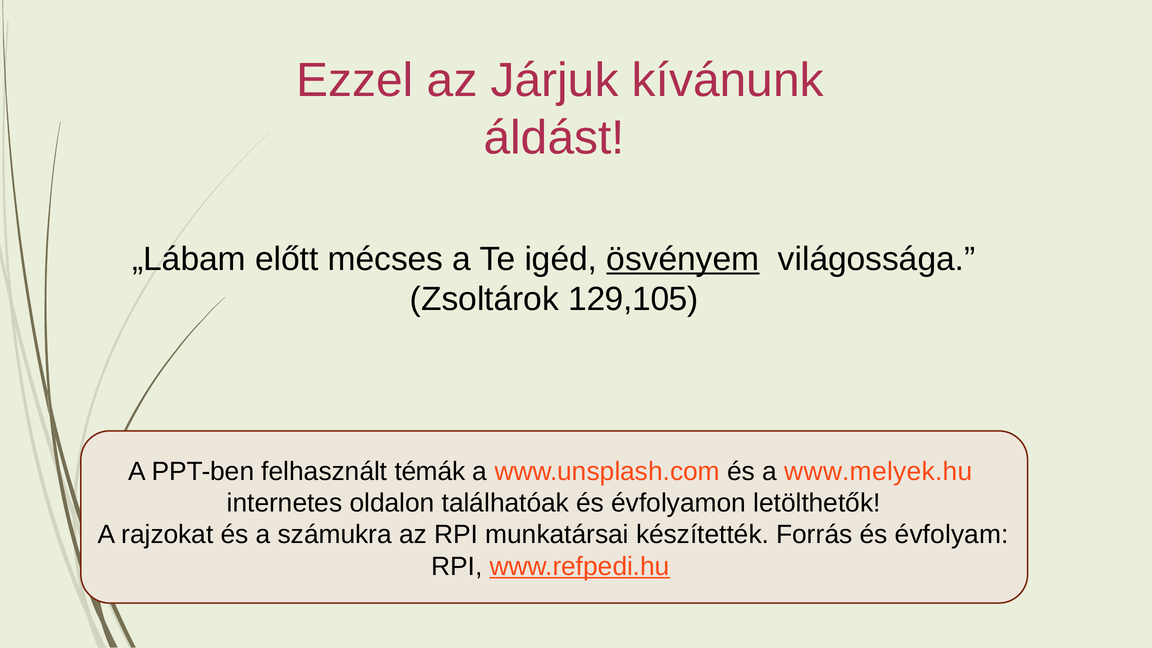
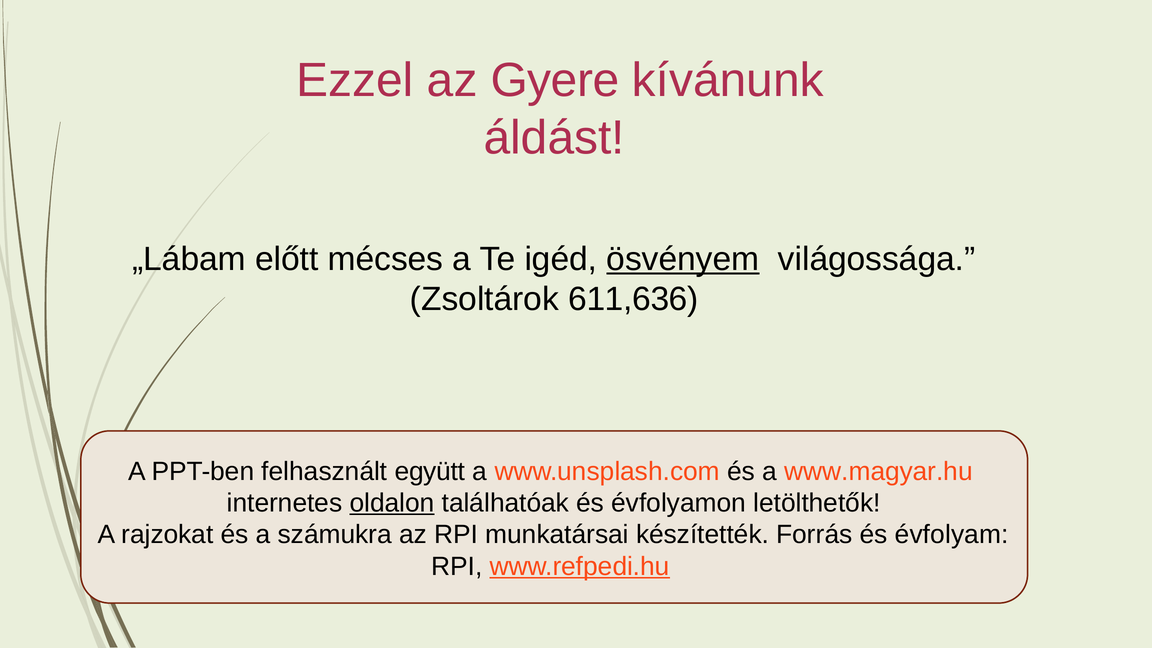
Járjuk: Járjuk -> Gyere
129,105: 129,105 -> 611,636
témák: témák -> együtt
www.melyek.hu: www.melyek.hu -> www.magyar.hu
oldalon underline: none -> present
